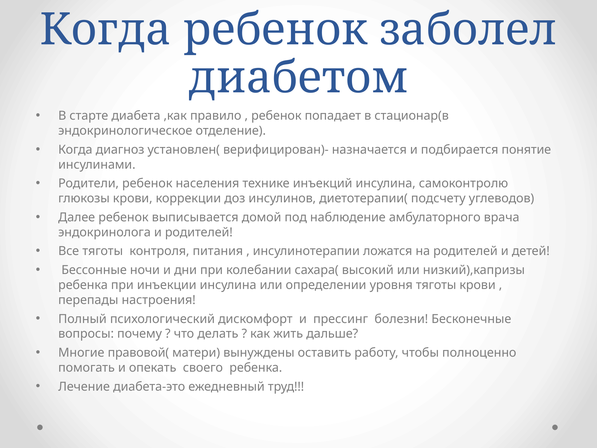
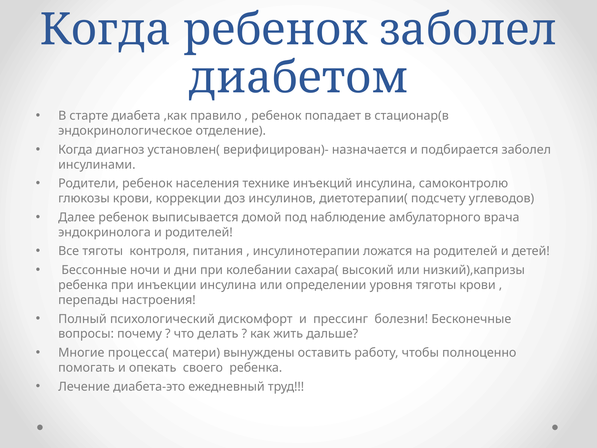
подбирается понятие: понятие -> заболел
правовой(: правовой( -> процесса(
